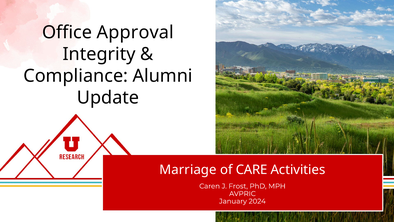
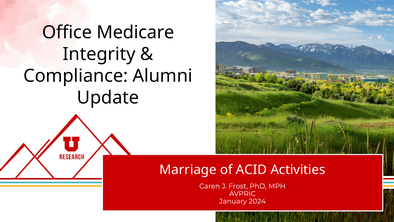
Approval: Approval -> Medicare
CARE: CARE -> ACID
